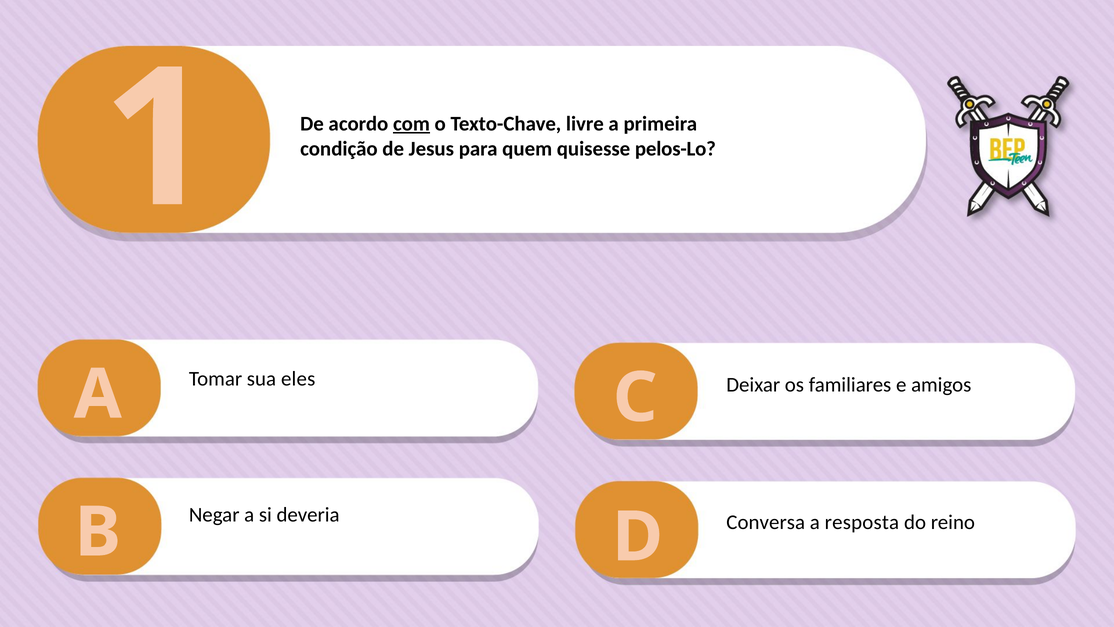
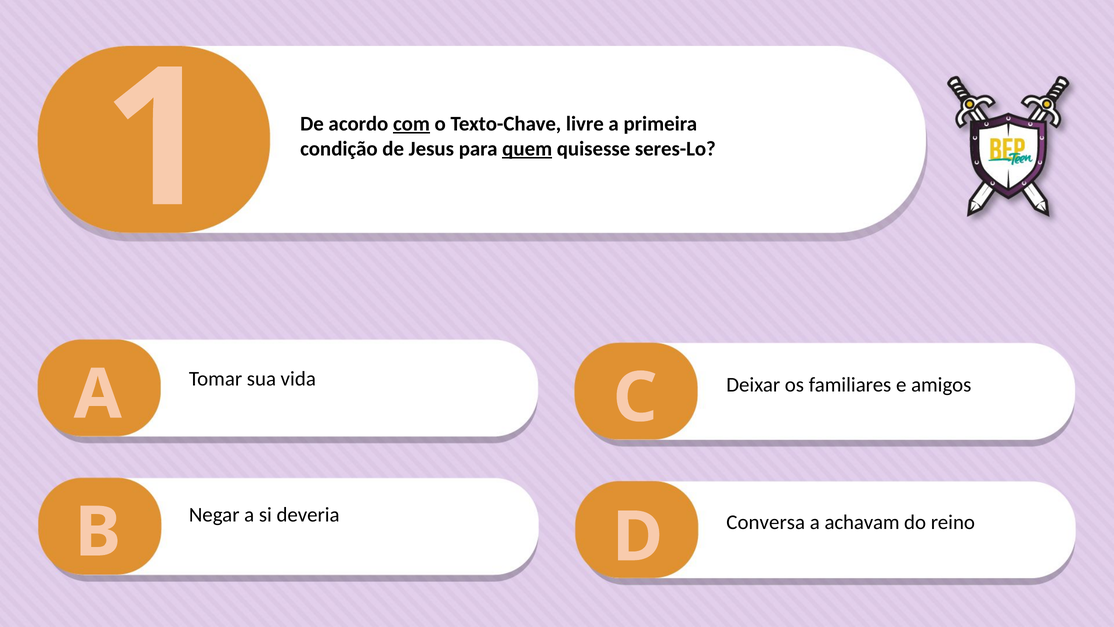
quem underline: none -> present
pelos-Lo: pelos-Lo -> seres-Lo
eles: eles -> vida
resposta: resposta -> achavam
